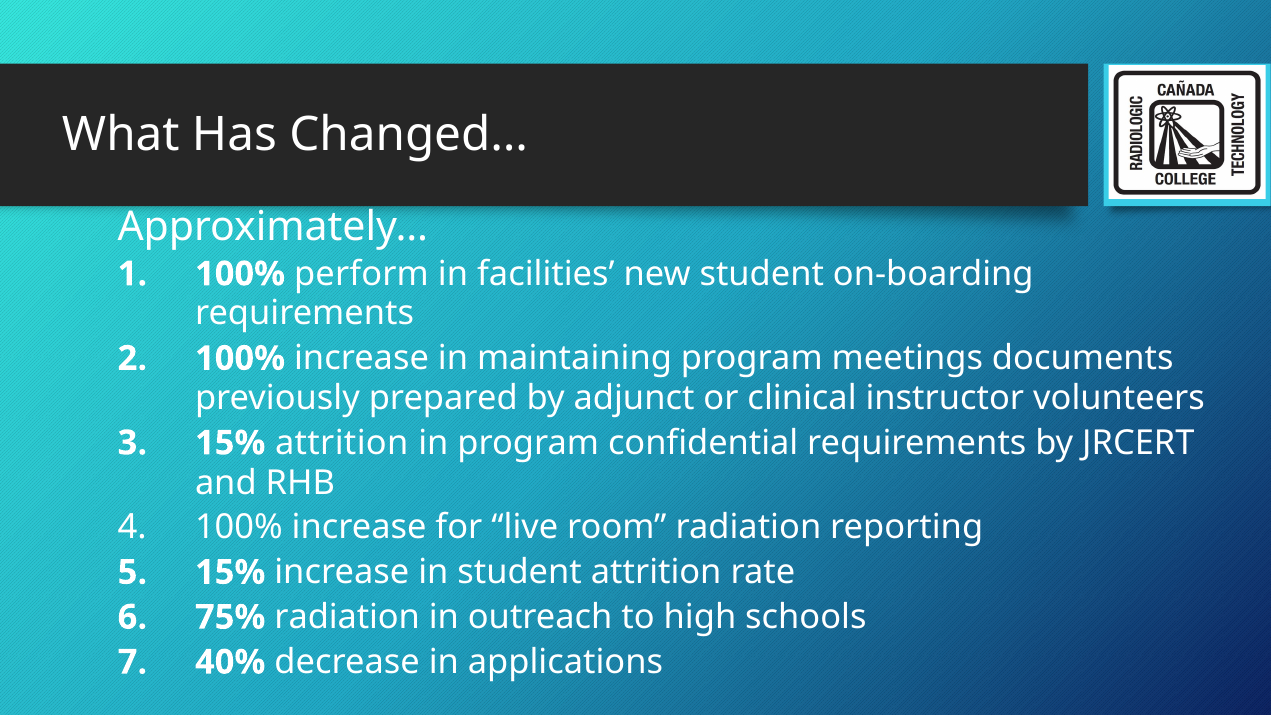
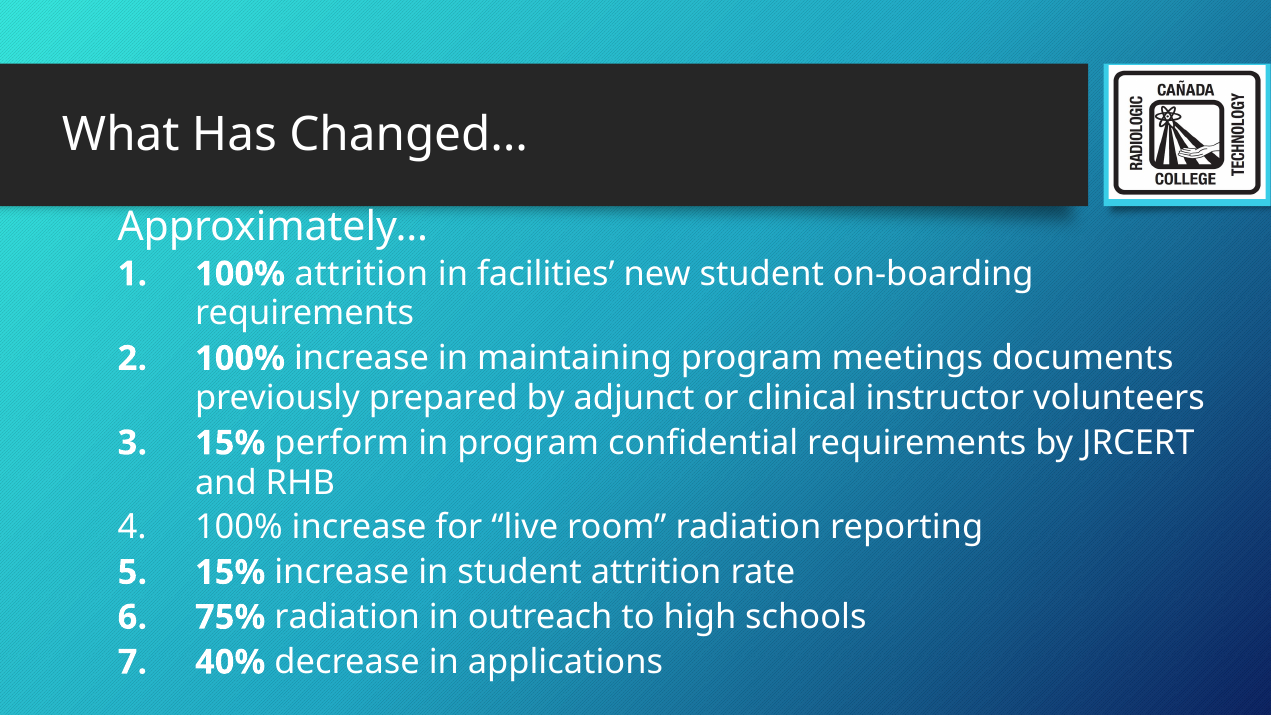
100% perform: perform -> attrition
15% attrition: attrition -> perform
